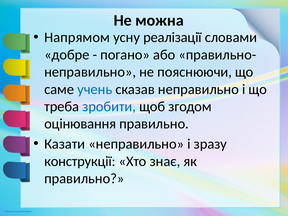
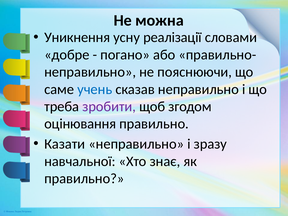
Напрямом: Напрямом -> Уникнення
зробити colour: blue -> purple
конструкції: конструкції -> навчальної
